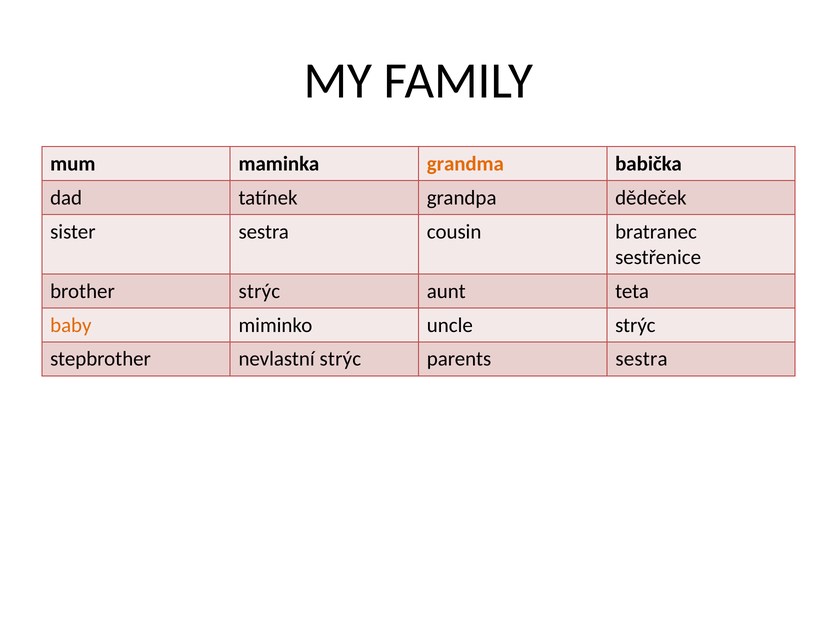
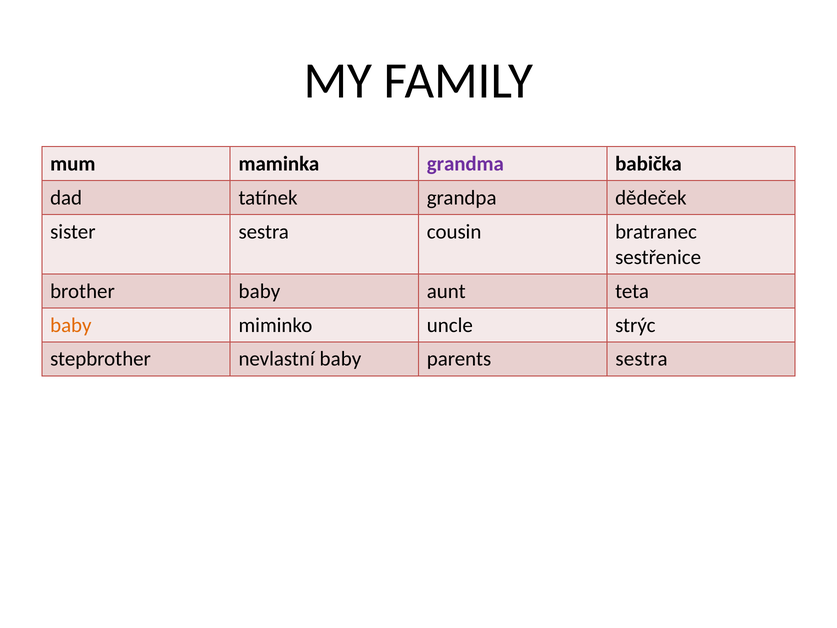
grandma colour: orange -> purple
brother strýc: strýc -> baby
nevlastní strýc: strýc -> baby
